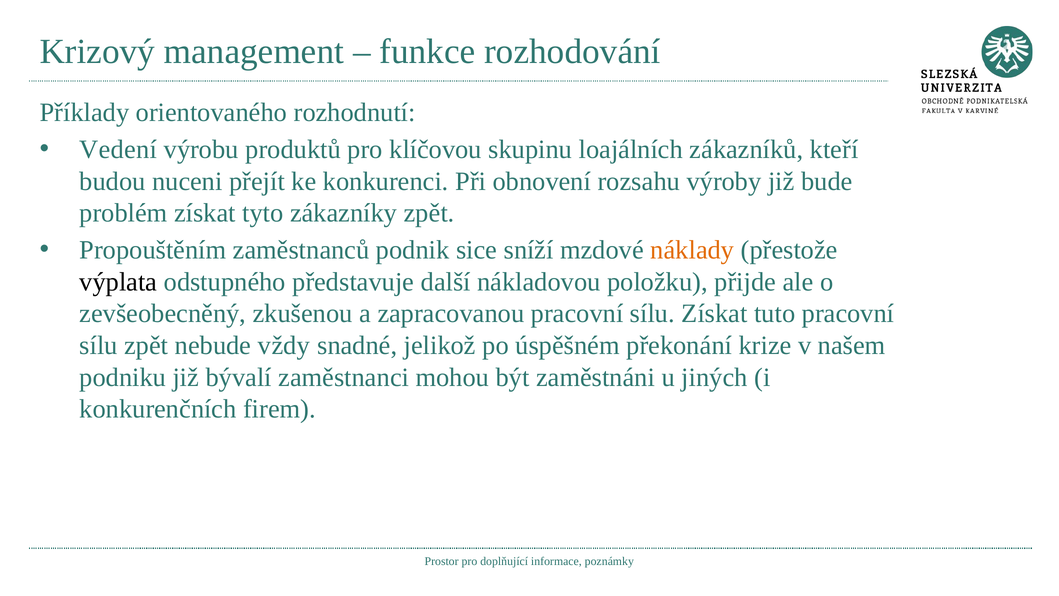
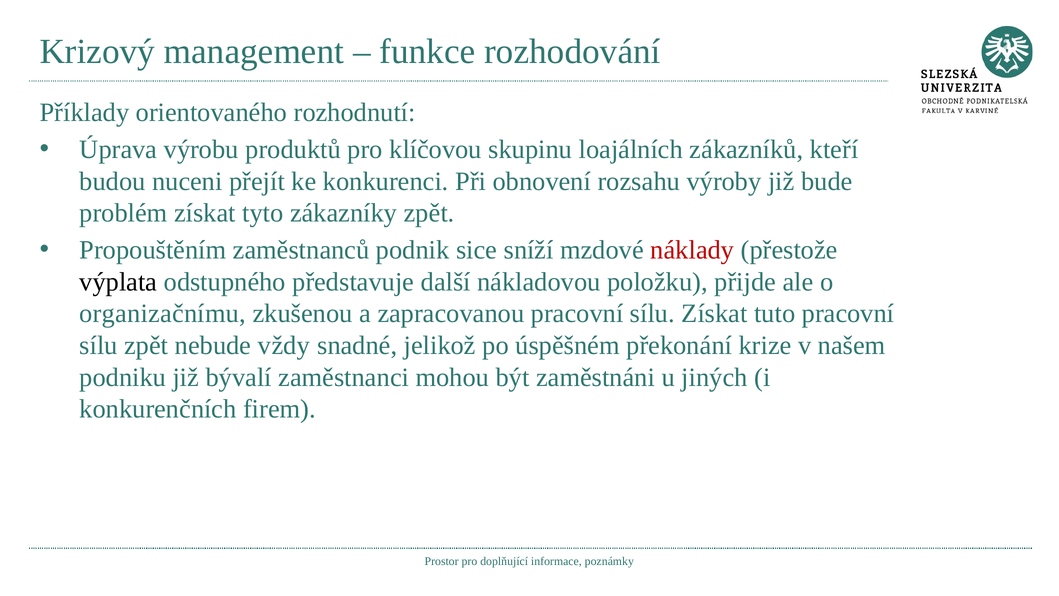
Vedení: Vedení -> Úprava
náklady colour: orange -> red
zevšeobecněný: zevšeobecněný -> organizačnímu
